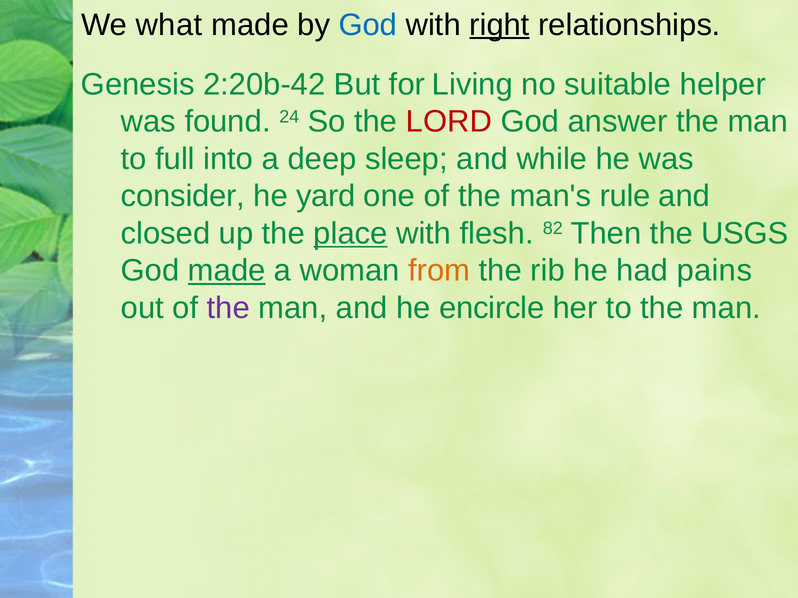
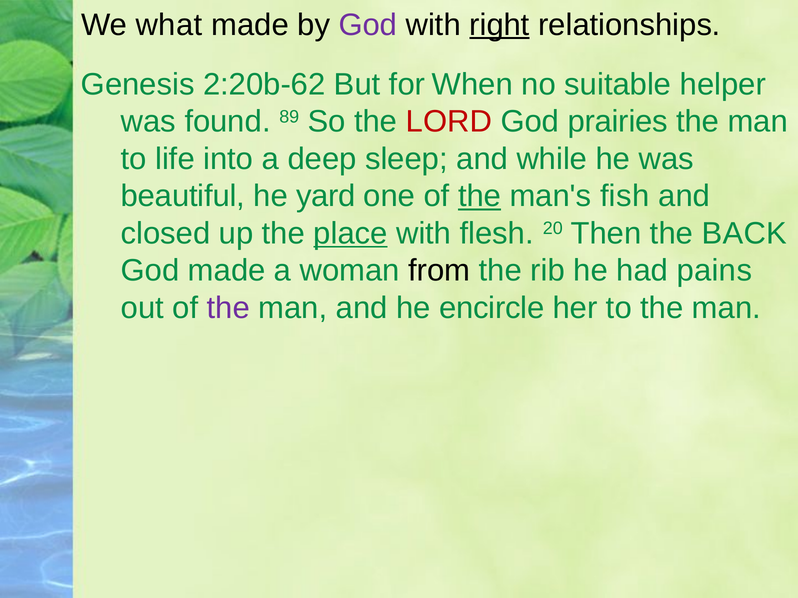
God at (368, 25) colour: blue -> purple
2:20b-42: 2:20b-42 -> 2:20b-62
Living: Living -> When
24: 24 -> 89
answer: answer -> prairies
full: full -> life
consider: consider -> beautiful
the at (480, 196) underline: none -> present
rule: rule -> fish
82: 82 -> 20
USGS: USGS -> BACK
made at (227, 271) underline: present -> none
from colour: orange -> black
